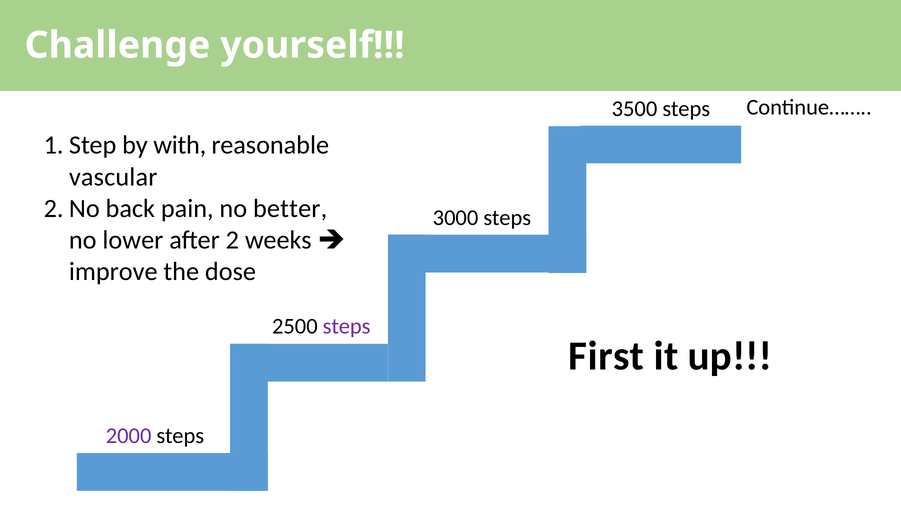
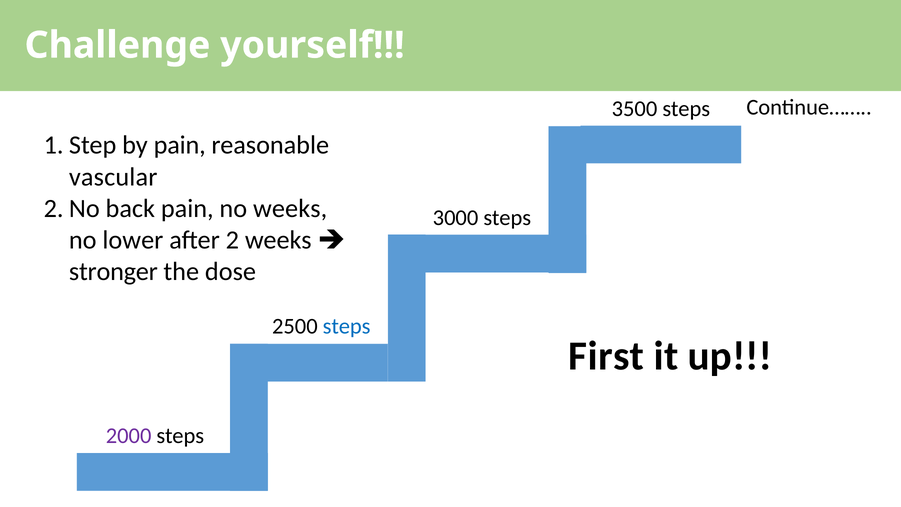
by with: with -> pain
no better: better -> weeks
improve: improve -> stronger
steps at (347, 326) colour: purple -> blue
